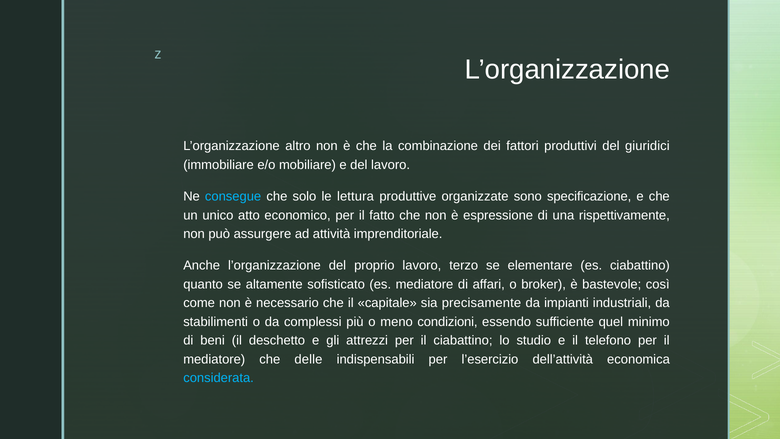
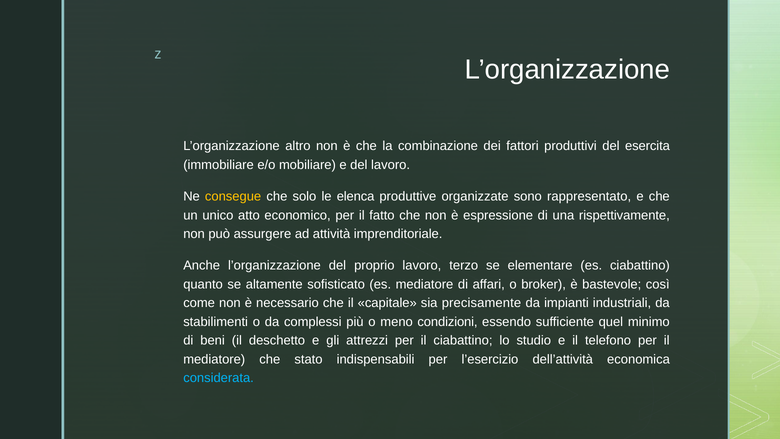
giuridici: giuridici -> esercita
consegue colour: light blue -> yellow
lettura: lettura -> elenca
specificazione: specificazione -> rappresentato
delle: delle -> stato
